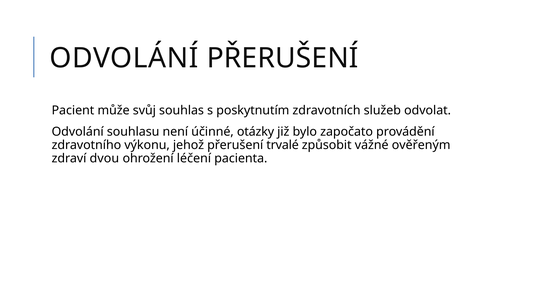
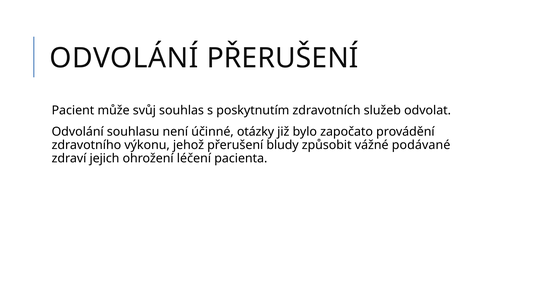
trvalé: trvalé -> bludy
ověřeným: ověřeným -> podávané
dvou: dvou -> jejich
